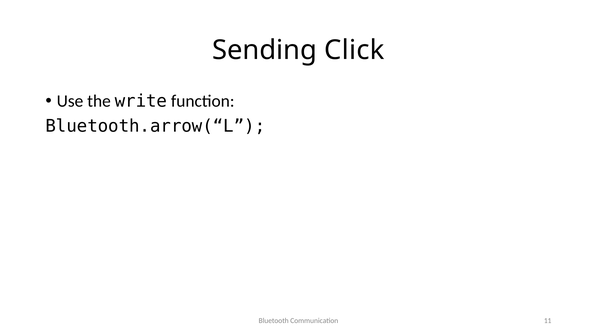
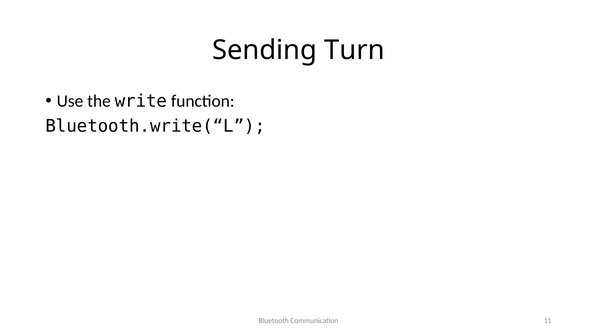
Click: Click -> Turn
Bluetooth.arrow(“L: Bluetooth.arrow(“L -> Bluetooth.write(“L
